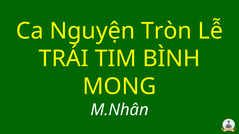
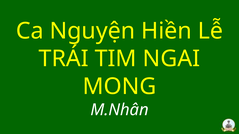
Tròn: Tròn -> Hiền
BÌNH: BÌNH -> NGAI
